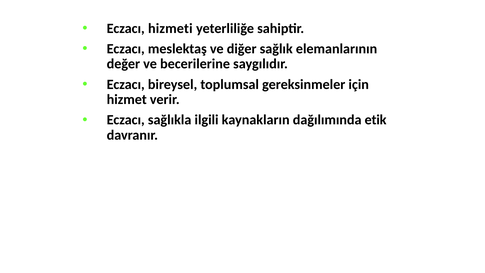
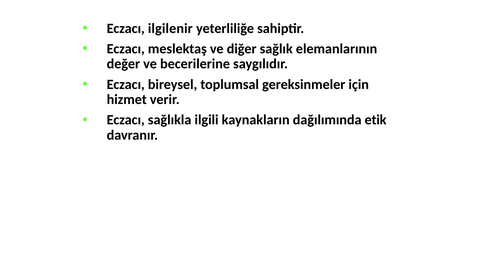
hizmeti: hizmeti -> ilgilenir
